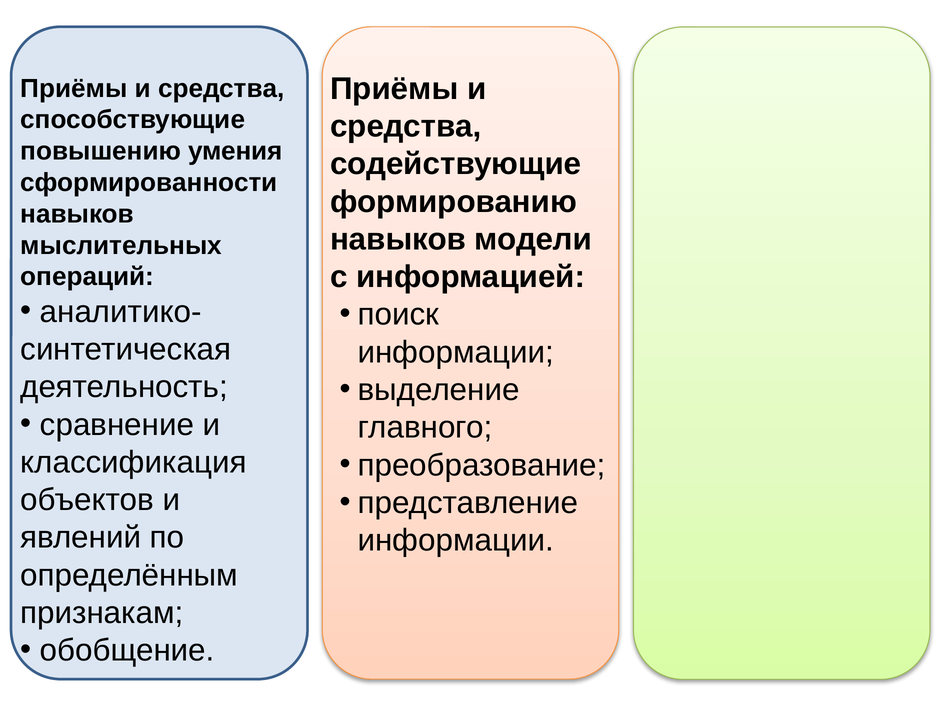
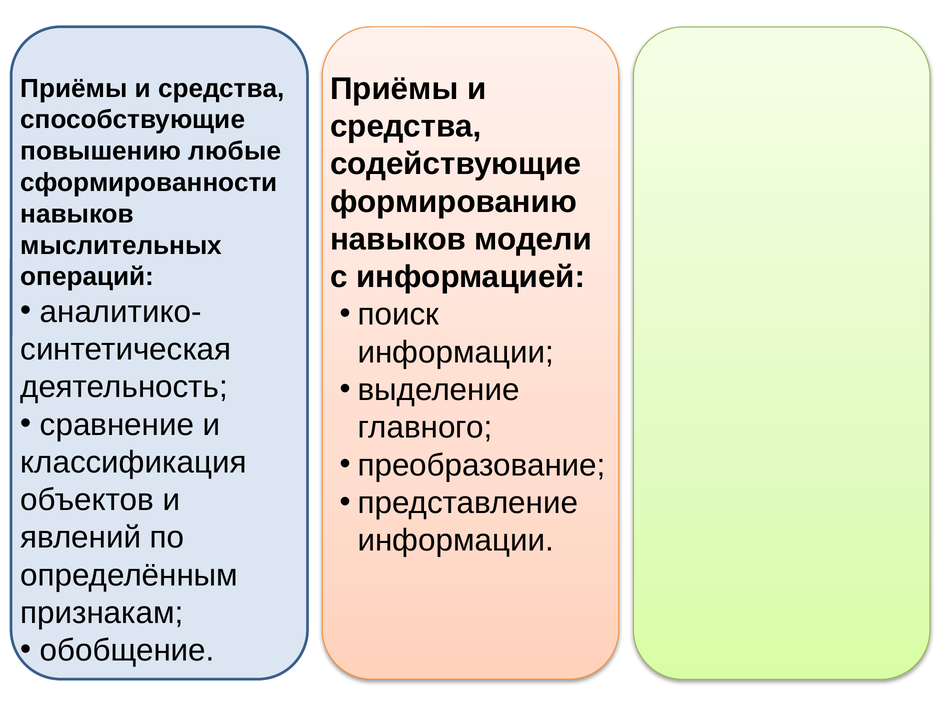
умения: умения -> любые
